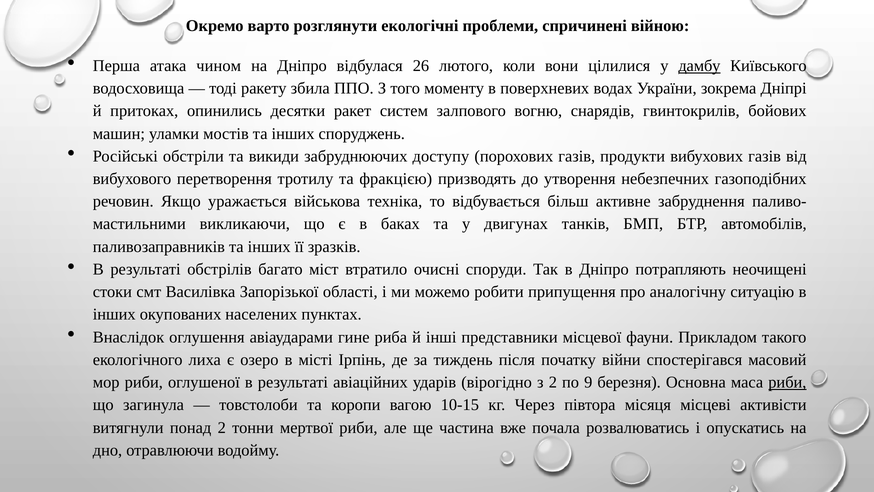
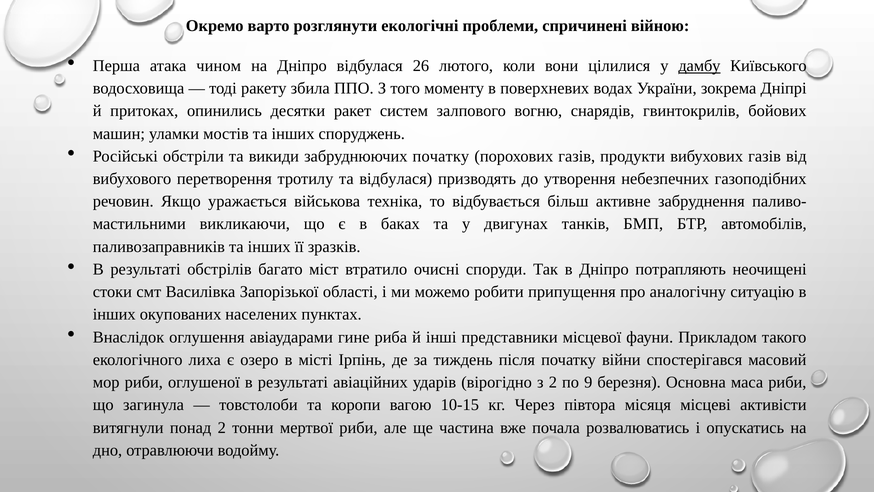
забруднюючих доступу: доступу -> початку
та фракцією: фракцією -> відбулася
риби at (787, 382) underline: present -> none
